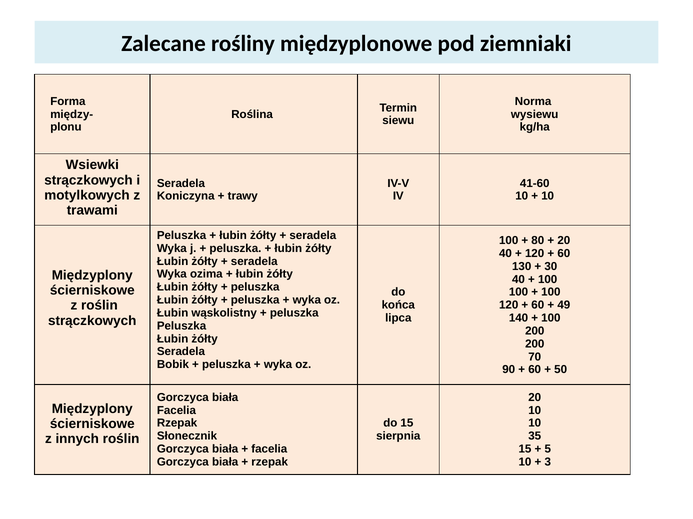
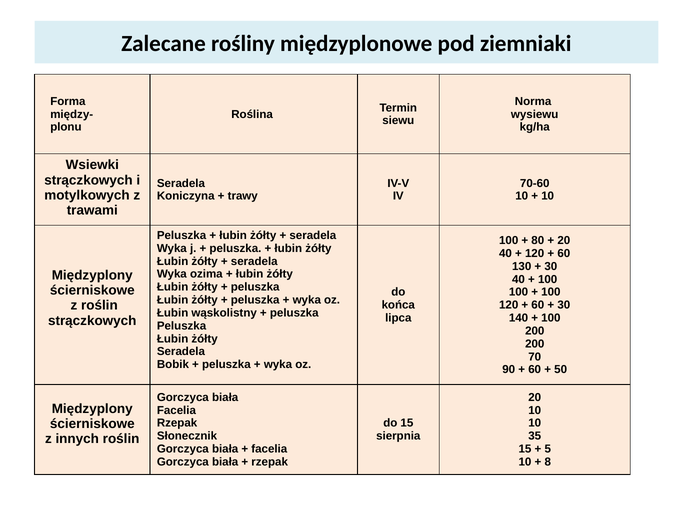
41-60: 41-60 -> 70-60
49 at (564, 306): 49 -> 30
3: 3 -> 8
